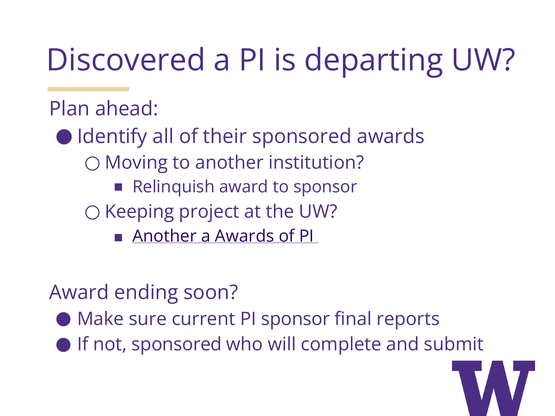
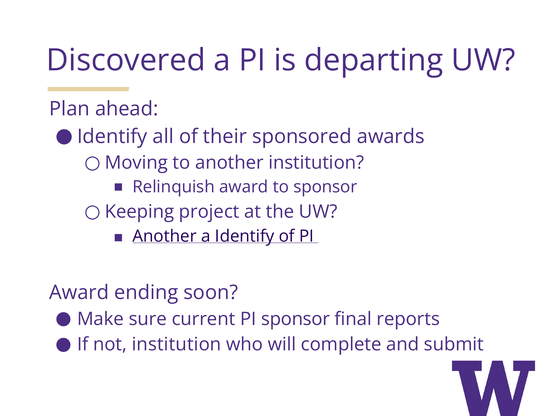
a Awards: Awards -> Identify
not sponsored: sponsored -> institution
